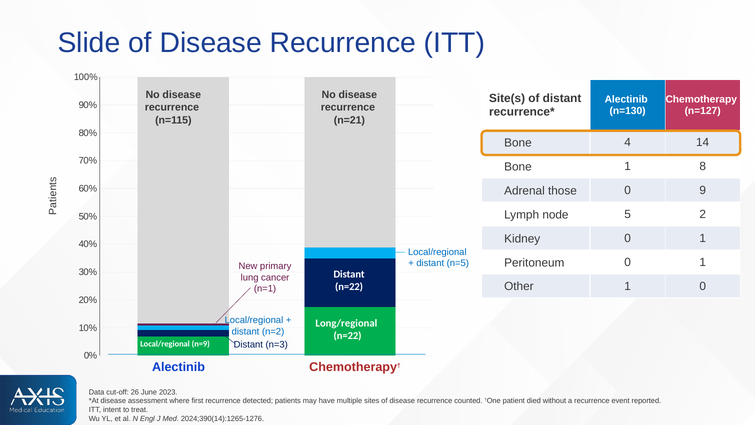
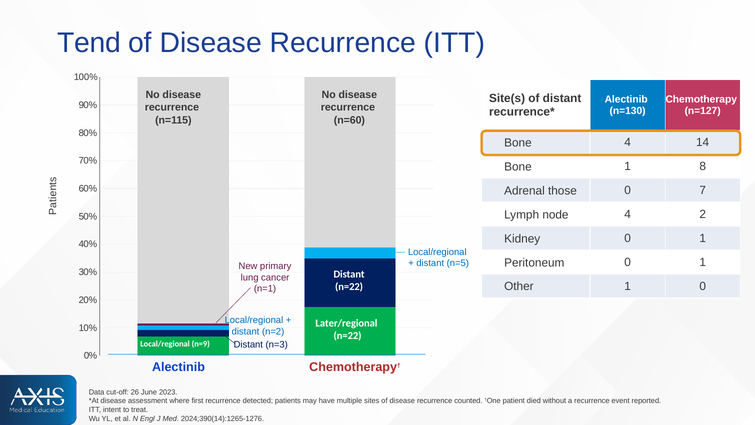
Slide: Slide -> Tend
n=21: n=21 -> n=60
9: 9 -> 7
node 5: 5 -> 4
Long/regional: Long/regional -> Later/regional
